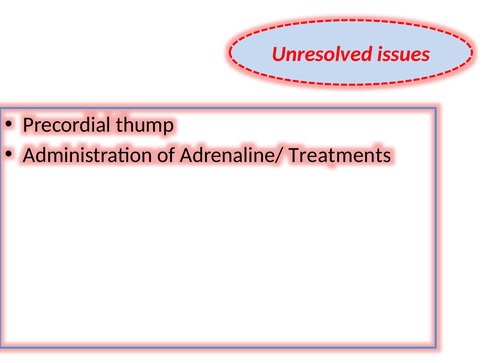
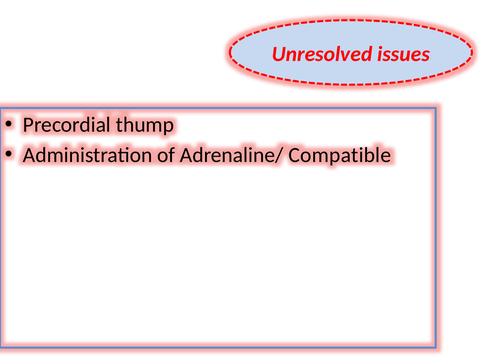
Treatments: Treatments -> Compatible
